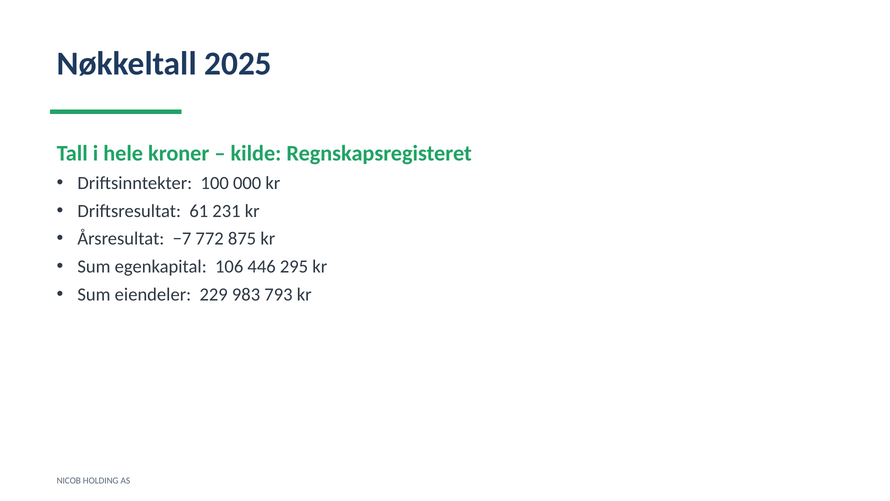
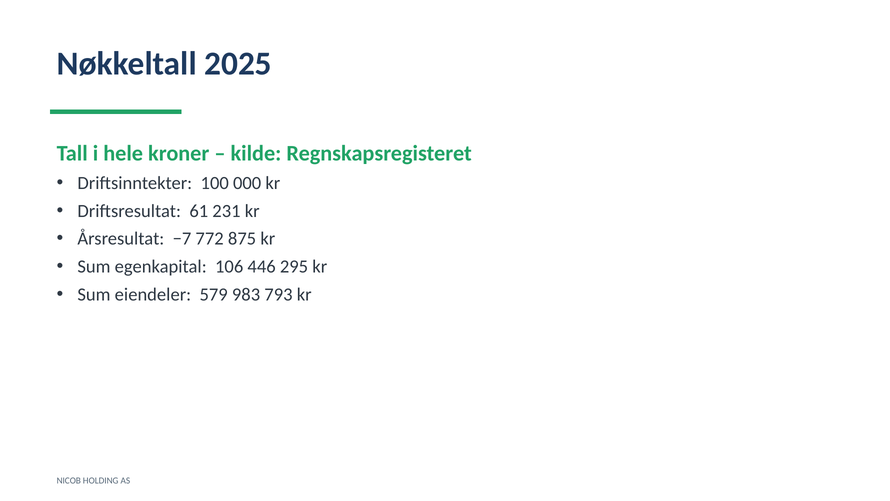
229: 229 -> 579
